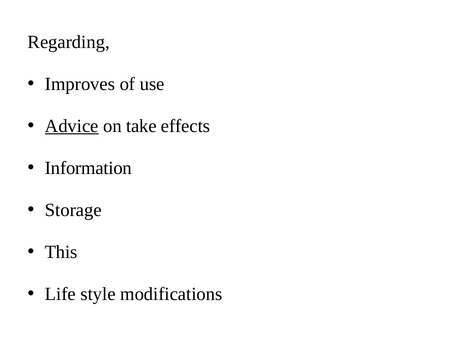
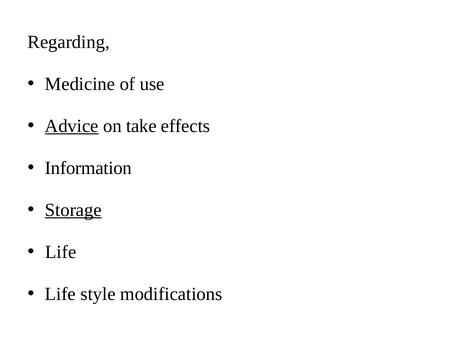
Improves: Improves -> Medicine
Storage underline: none -> present
This at (61, 252): This -> Life
